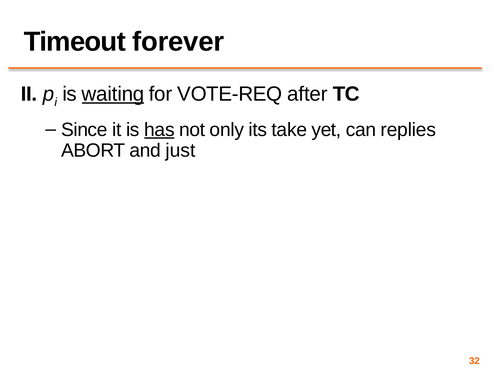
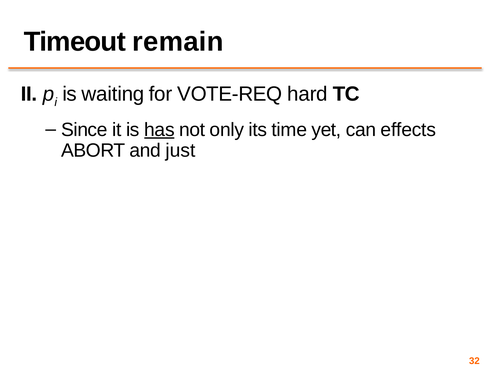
forever: forever -> remain
waiting underline: present -> none
after: after -> hard
take: take -> time
replies: replies -> effects
